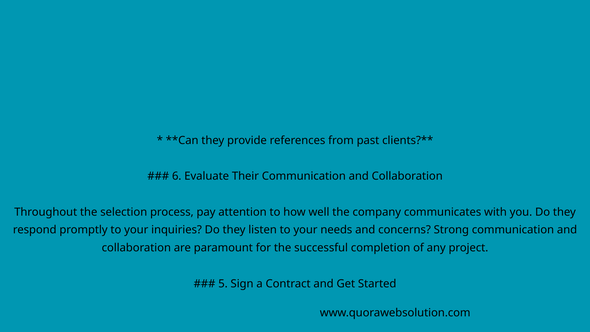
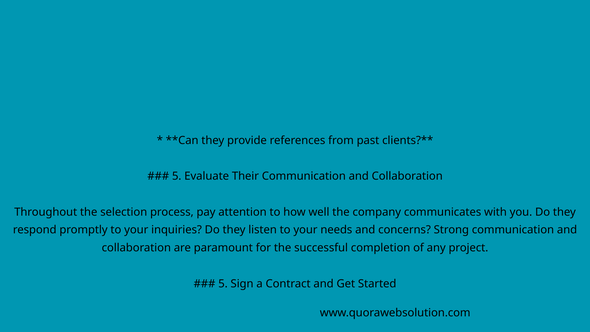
6 at (177, 176): 6 -> 5
